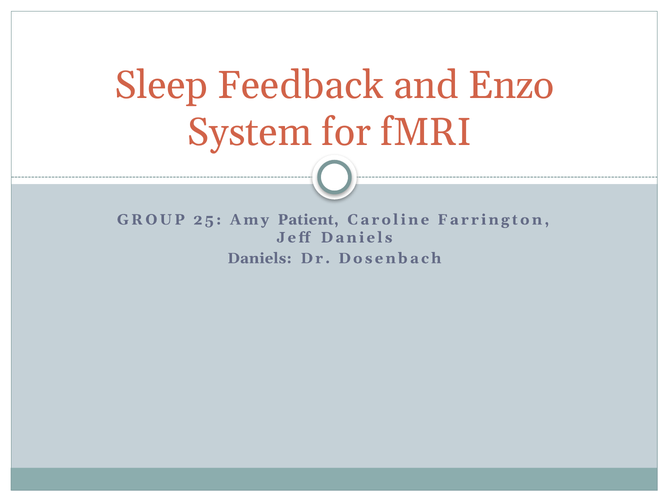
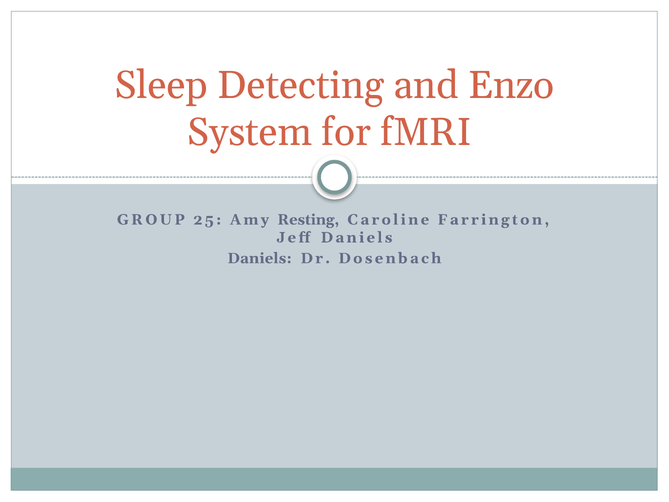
Feedback: Feedback -> Detecting
Patient: Patient -> Resting
